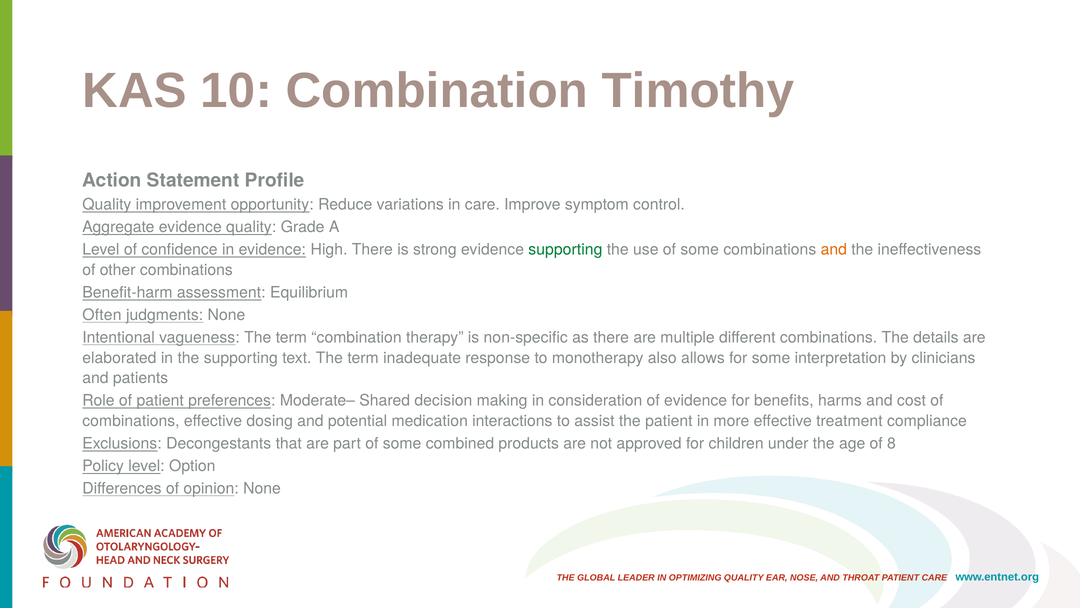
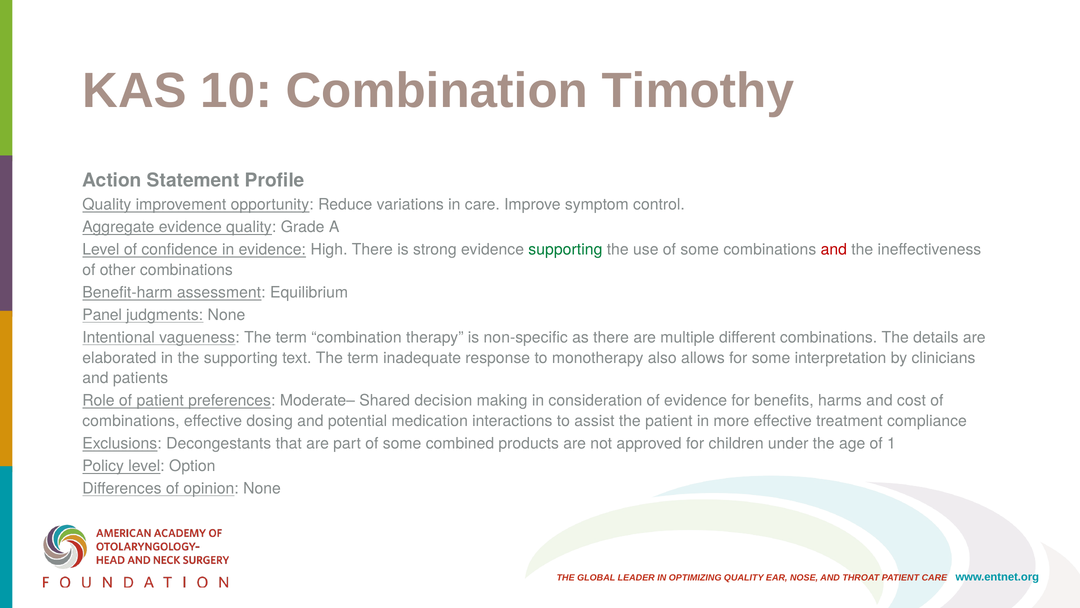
and at (834, 249) colour: orange -> red
Often: Often -> Panel
8: 8 -> 1
